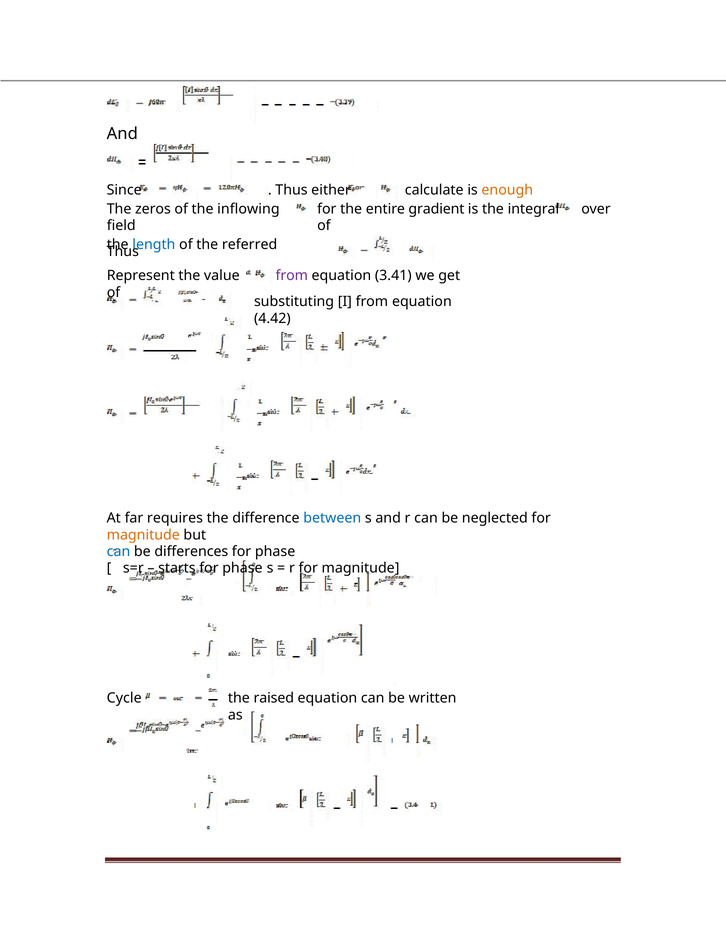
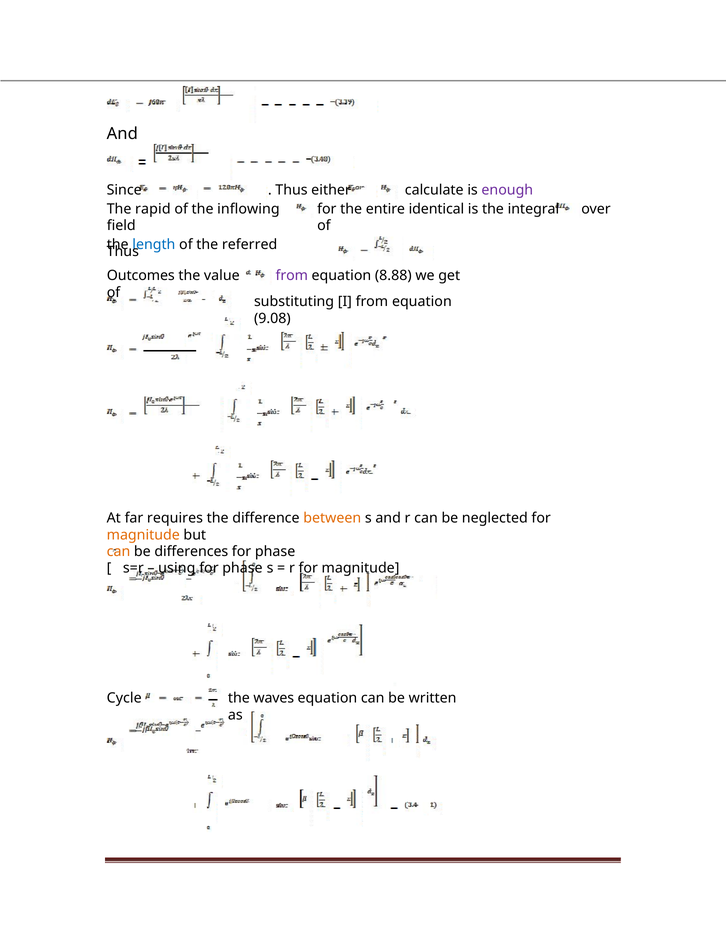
enough colour: orange -> purple
gradient: gradient -> identical
zeros: zeros -> rapid
Represent: Represent -> Outcomes
3.41: 3.41 -> 8.88
4.42: 4.42 -> 9.08
between colour: blue -> orange
can at (119, 551) colour: blue -> orange
starts: starts -> using
raised: raised -> waves
